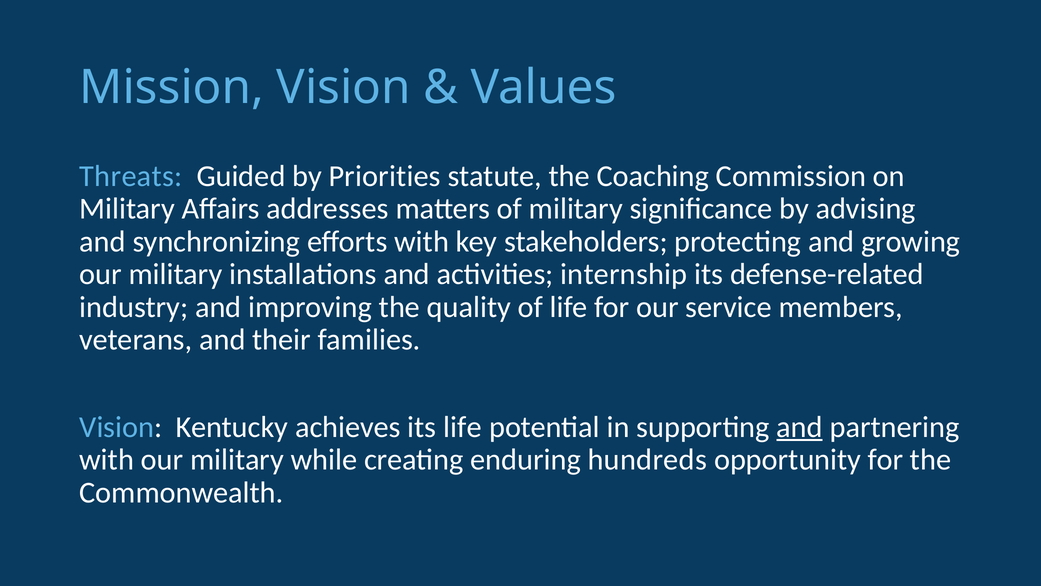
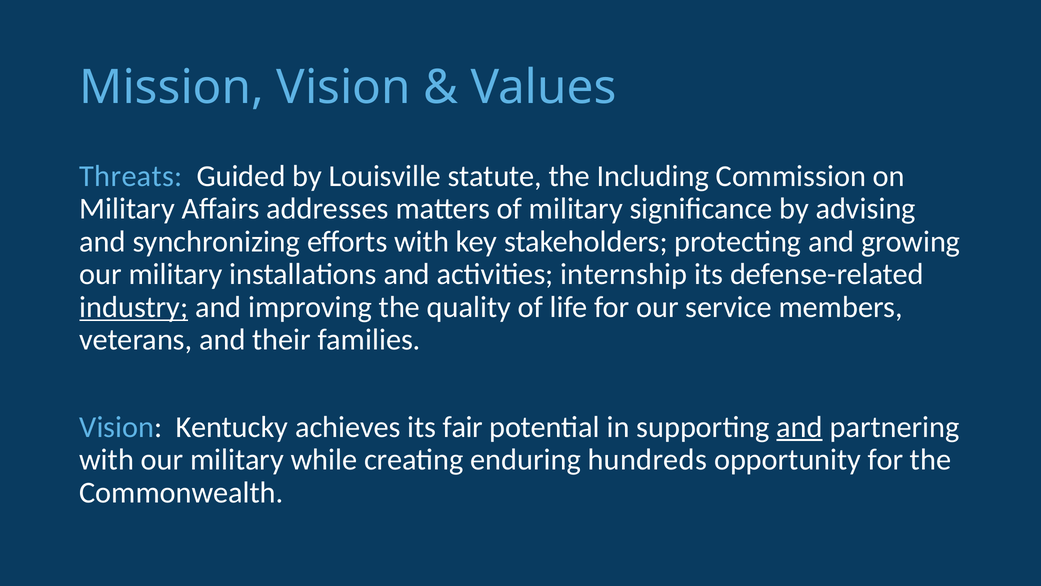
Priorities: Priorities -> Louisville
Coaching: Coaching -> Including
industry underline: none -> present
its life: life -> fair
